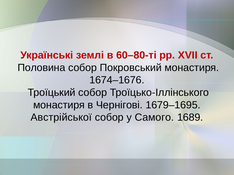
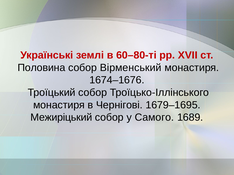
Покровський: Покровський -> Вірменський
Австрійської: Австрійської -> Межиріцький
